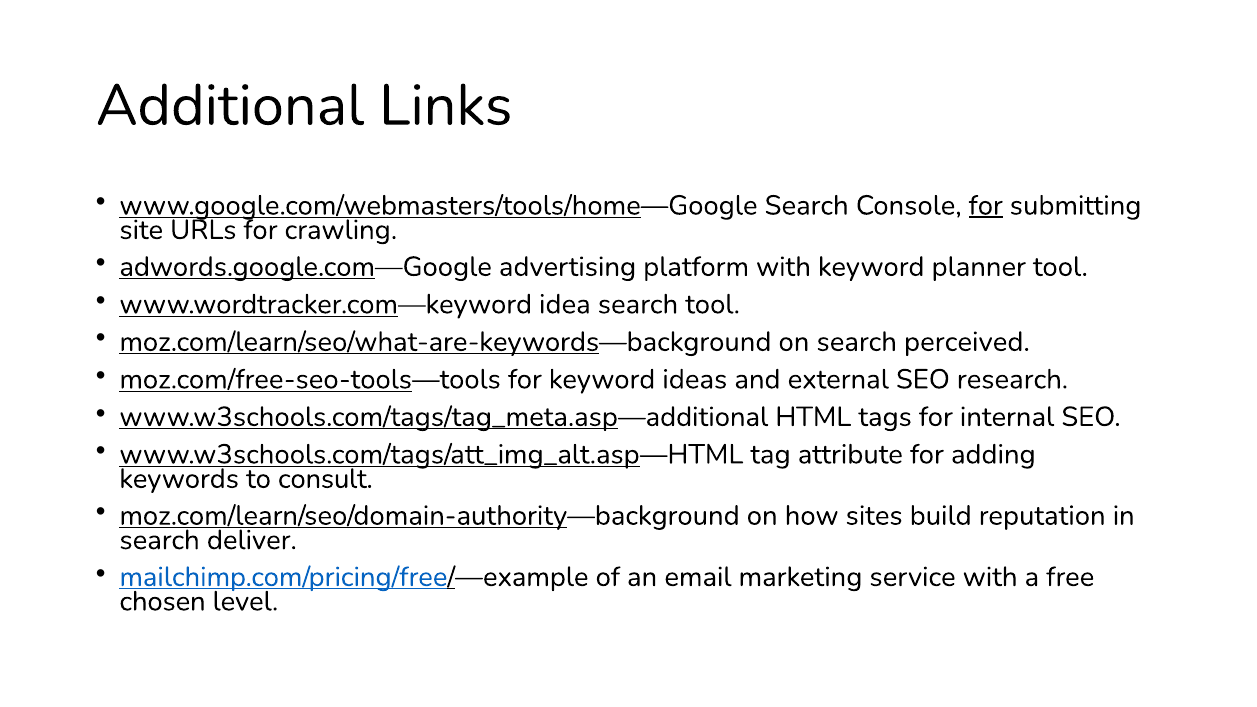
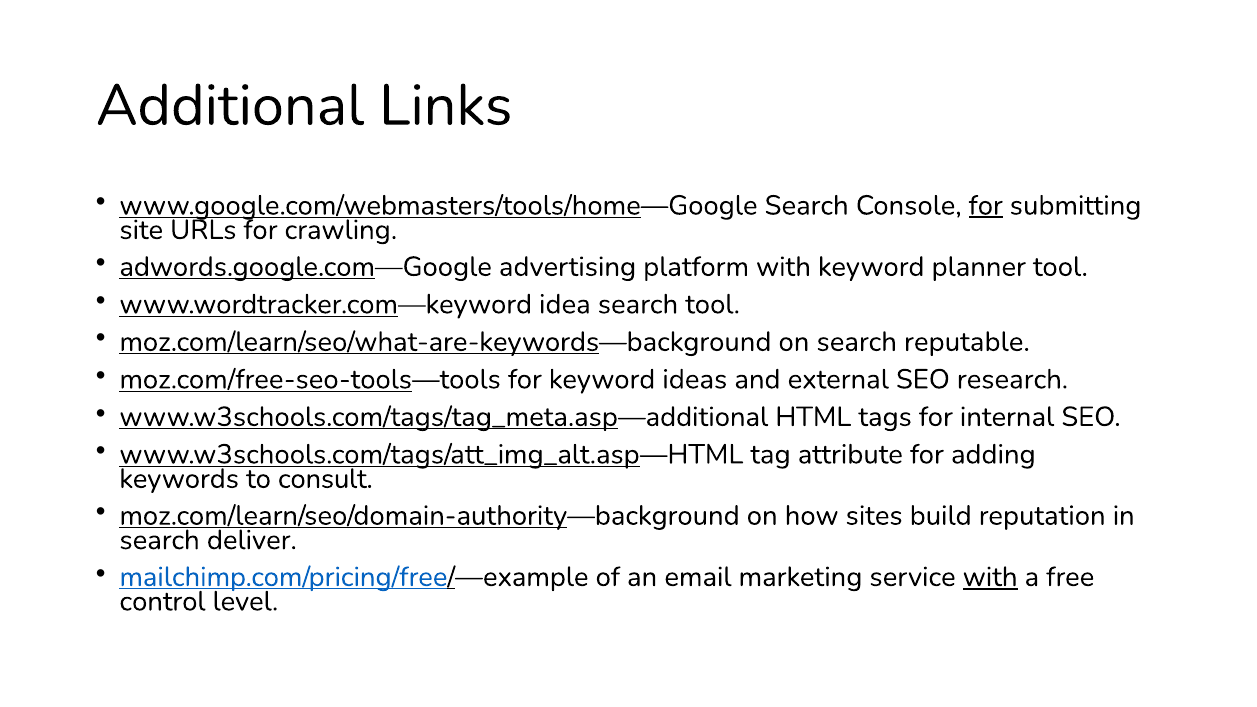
perceived: perceived -> reputable
with at (990, 577) underline: none -> present
chosen: chosen -> control
